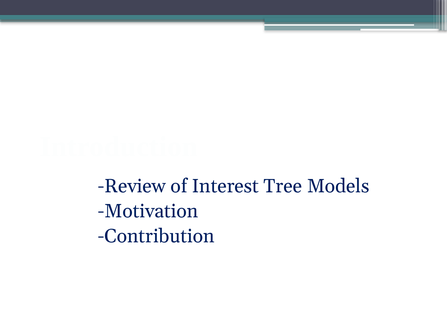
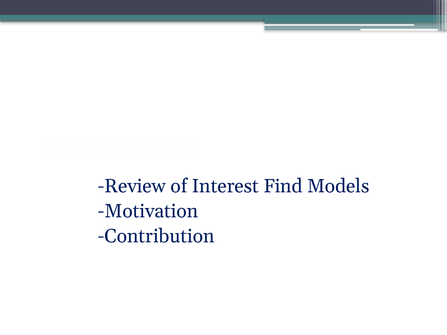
Tree: Tree -> Find
